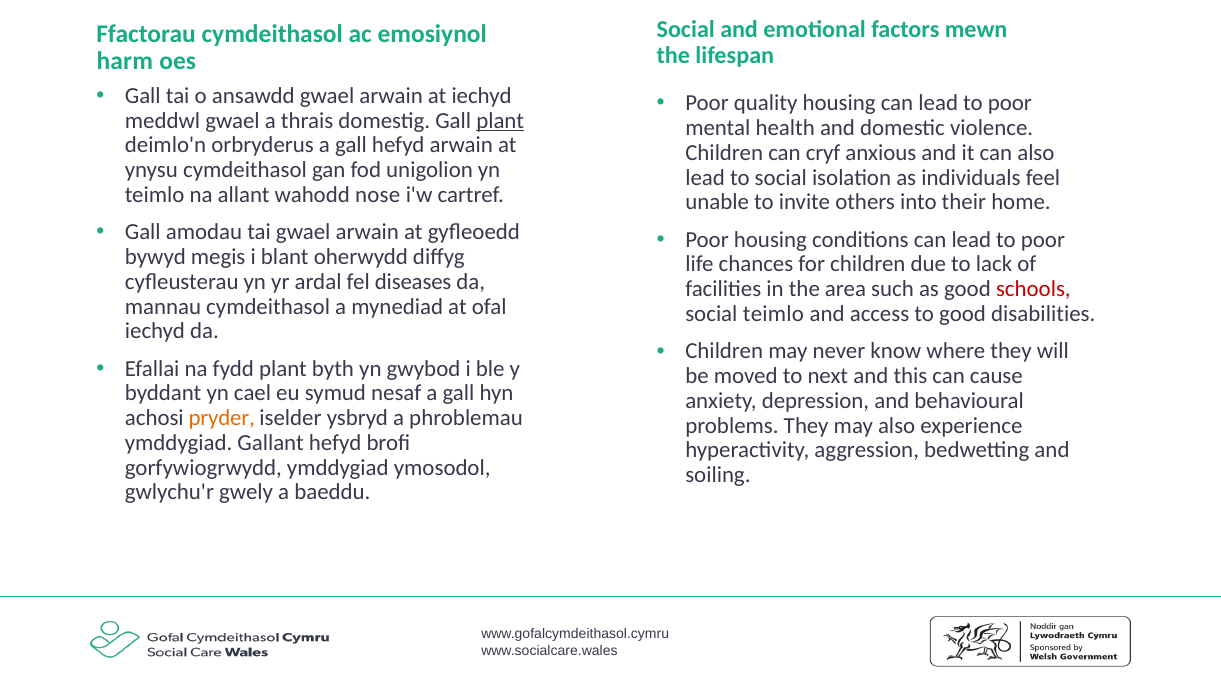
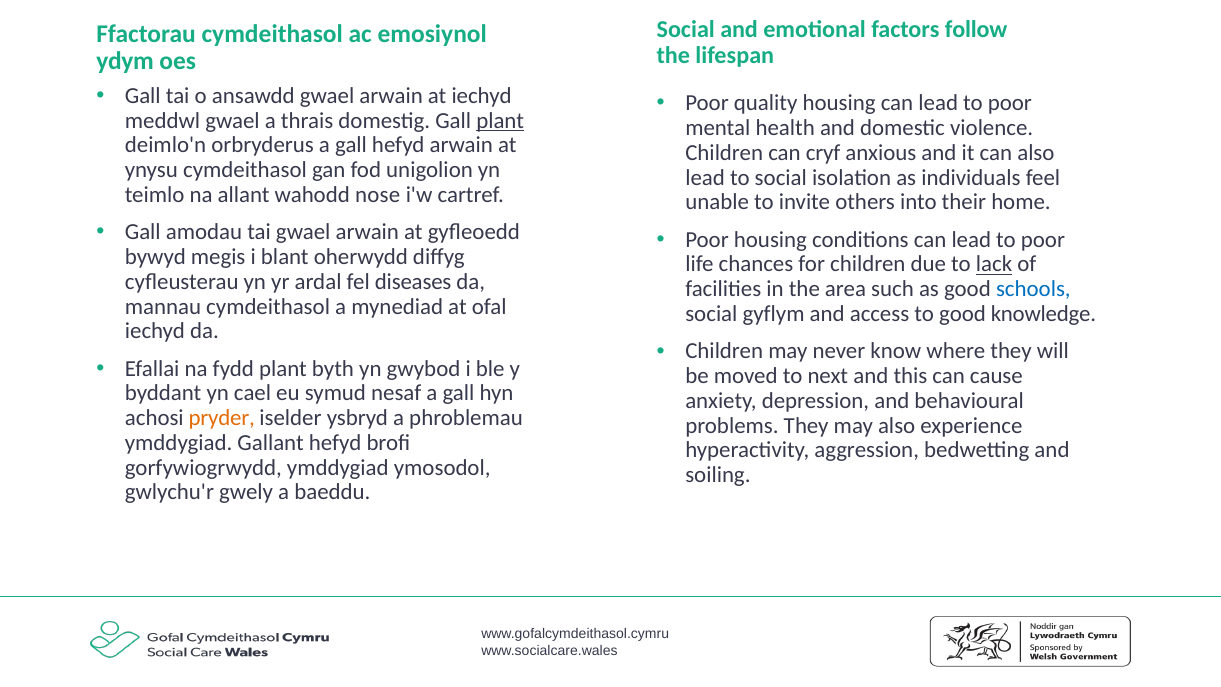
mewn: mewn -> follow
harm: harm -> ydym
lack underline: none -> present
schools colour: red -> blue
social teimlo: teimlo -> gyflym
disabilities: disabilities -> knowledge
